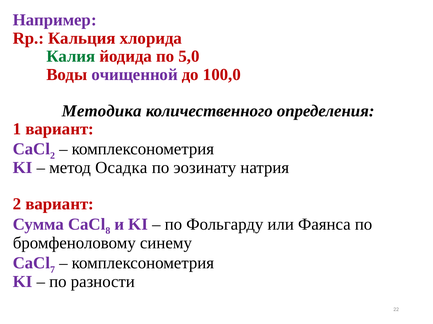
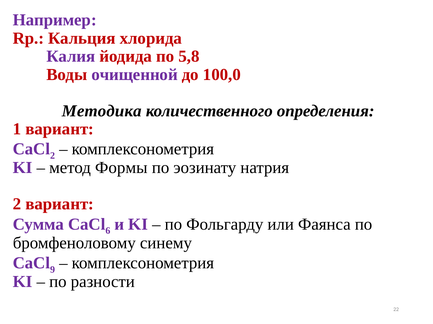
Калия colour: green -> purple
5,0: 5,0 -> 5,8
Осадка: Осадка -> Формы
8: 8 -> 6
7: 7 -> 9
